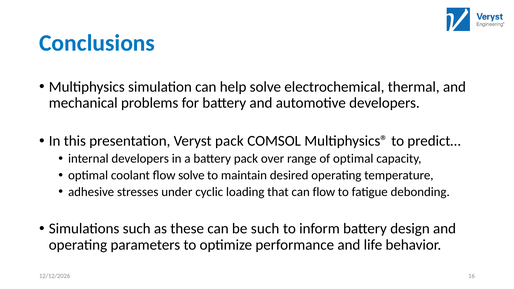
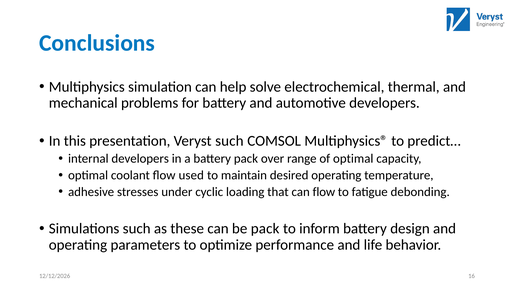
Veryst pack: pack -> such
flow solve: solve -> used
be such: such -> pack
